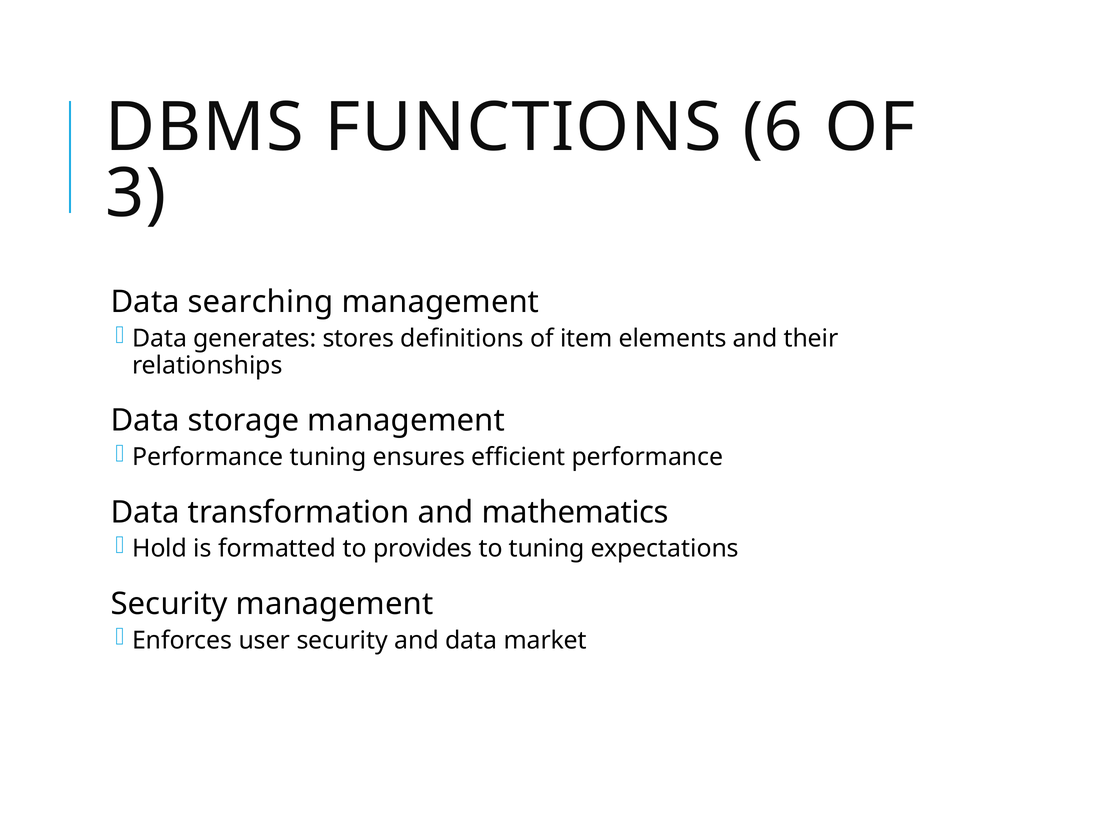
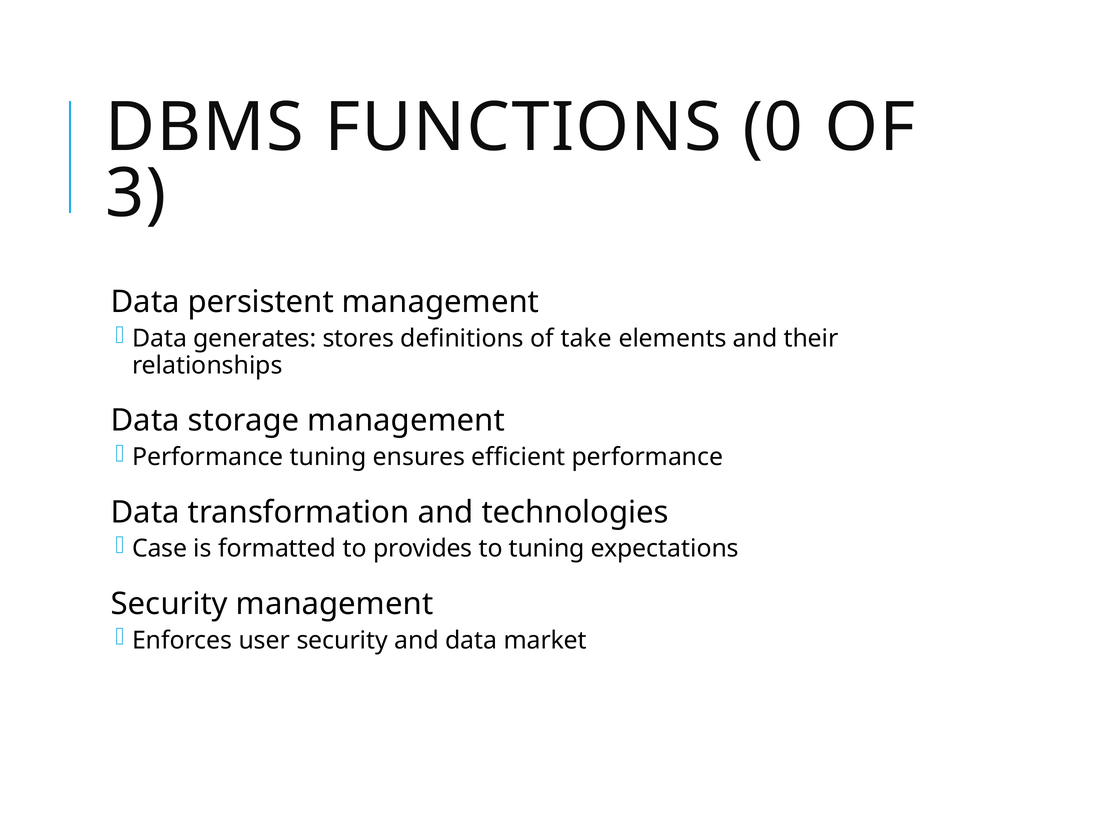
6: 6 -> 0
searching: searching -> persistent
item: item -> take
mathematics: mathematics -> technologies
Hold: Hold -> Case
